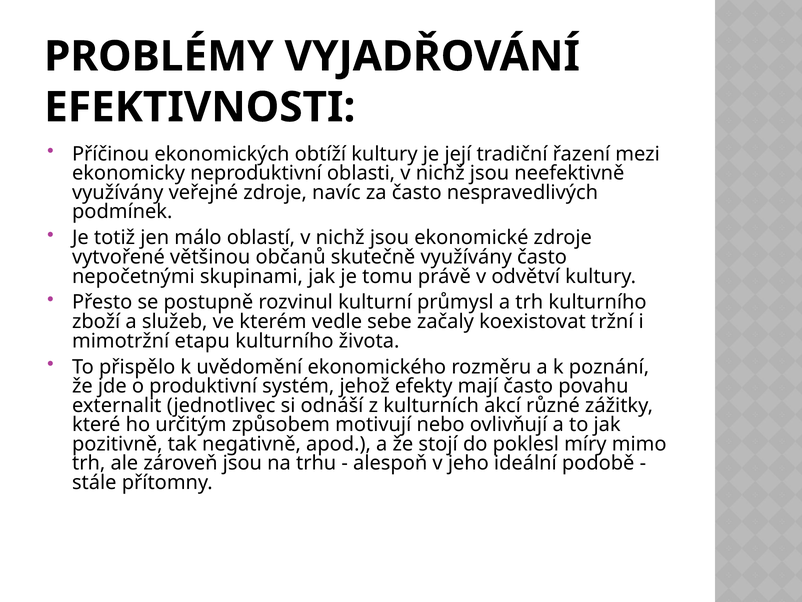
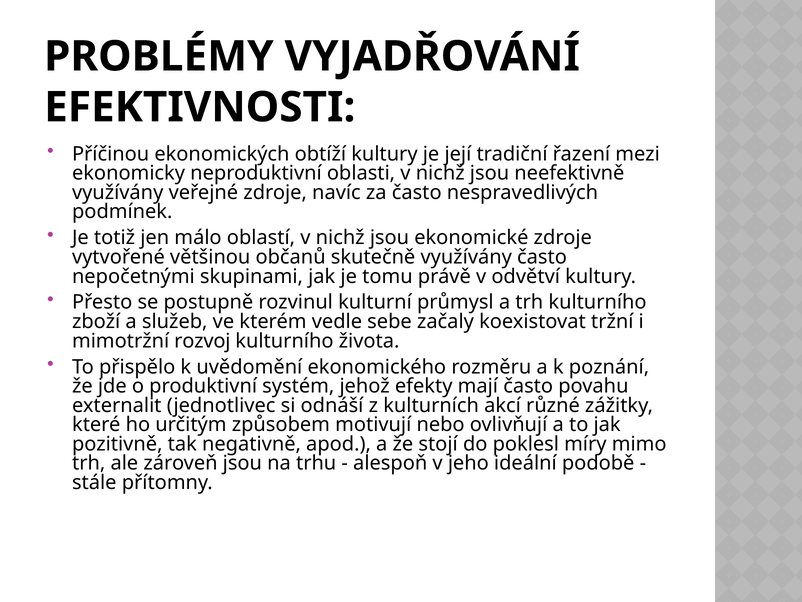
etapu: etapu -> rozvoj
